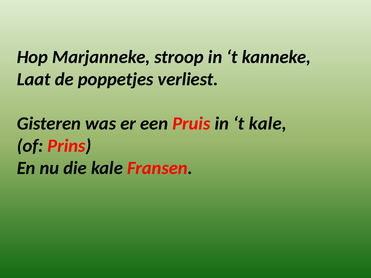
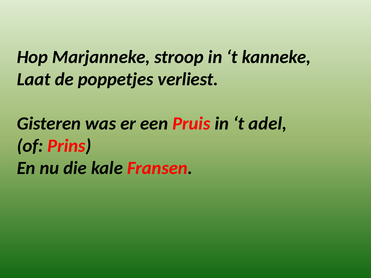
t kale: kale -> adel
